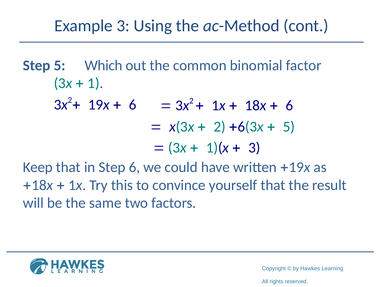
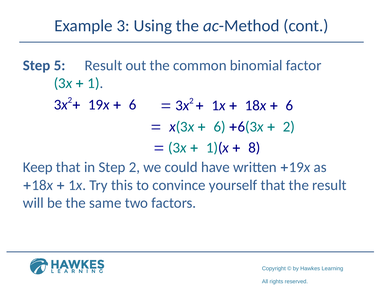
5 Which: Which -> Result
2 at (220, 127): 2 -> 6
5 at (289, 127): 5 -> 2
3 at (254, 148): 3 -> 8
Step 6: 6 -> 2
